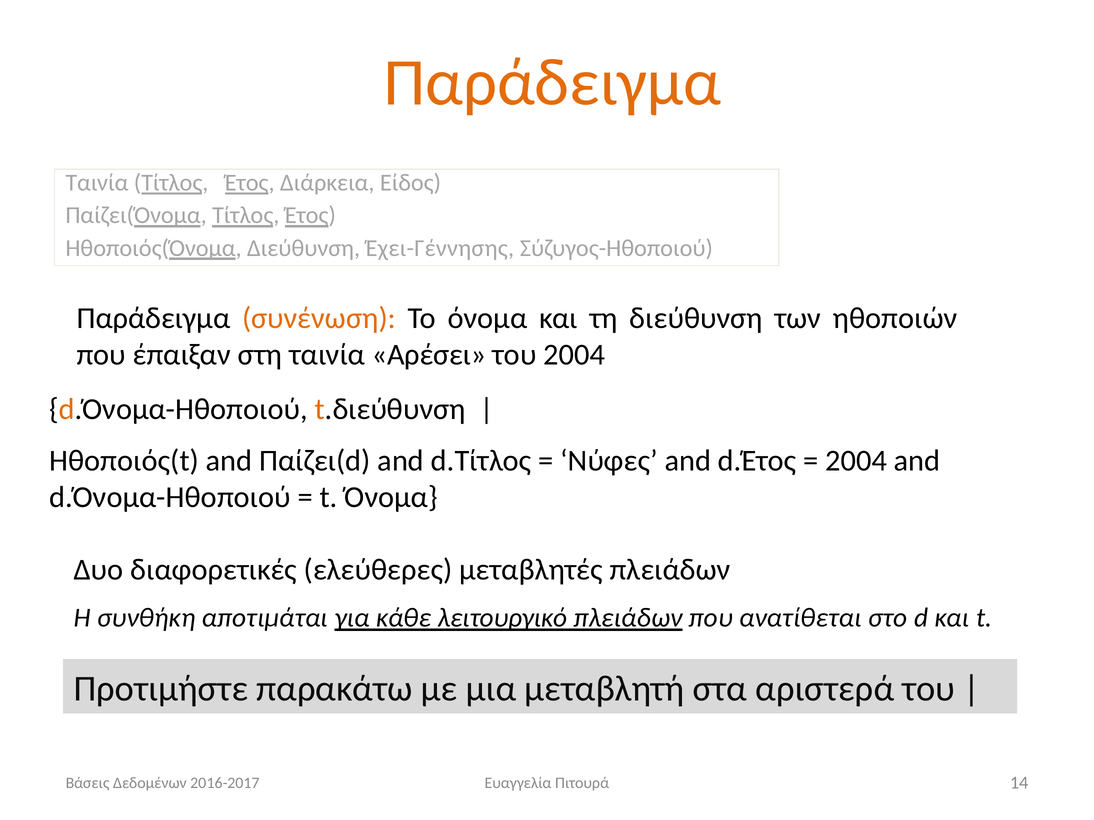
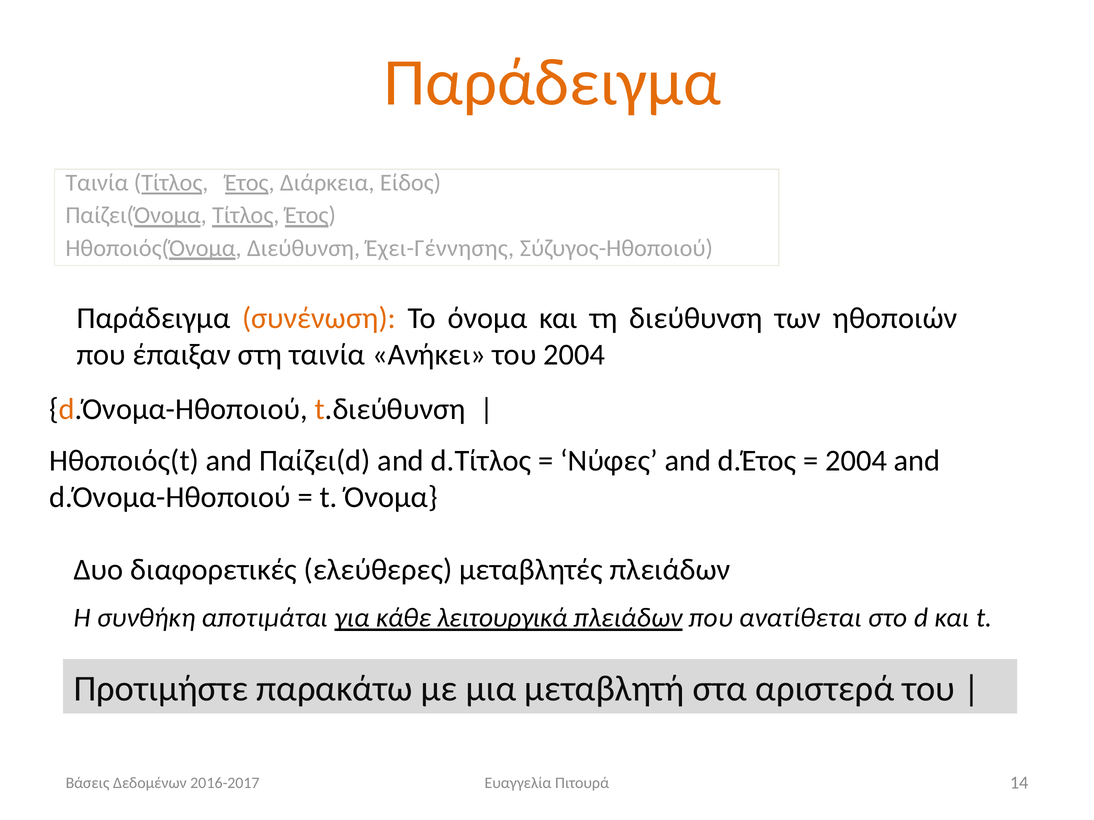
Αρέσει: Αρέσει -> Ανήκει
λειτουργικό: λειτουργικό -> λειτουργικά
